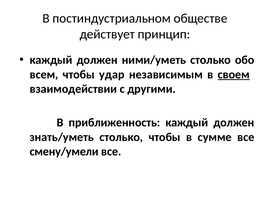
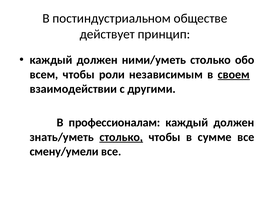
удар: удар -> роли
приближенность: приближенность -> профессионалам
столько at (121, 137) underline: none -> present
